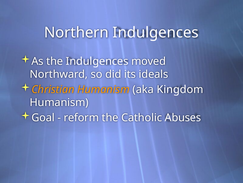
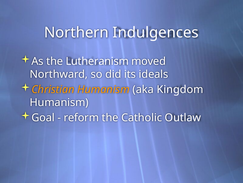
the Indulgences: Indulgences -> Lutheranism
Abuses: Abuses -> Outlaw
